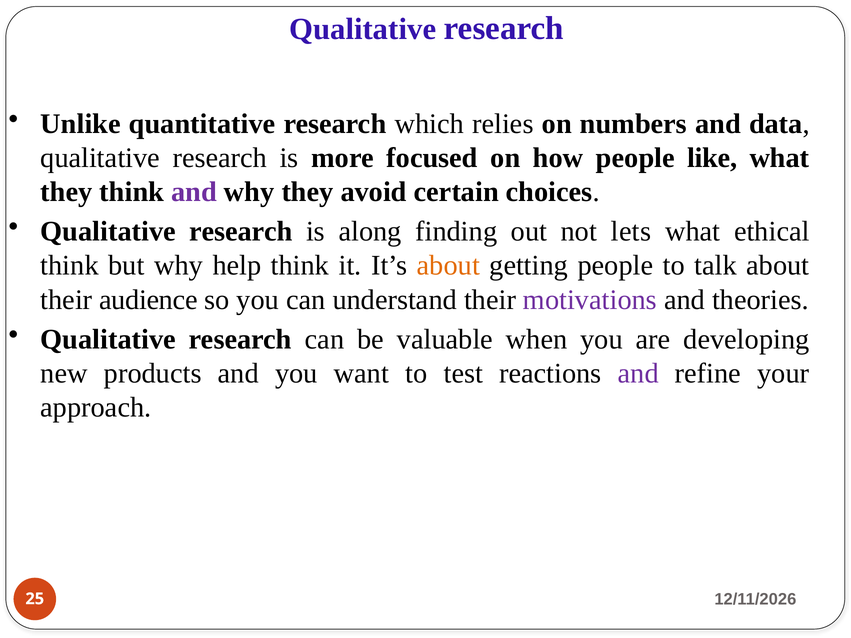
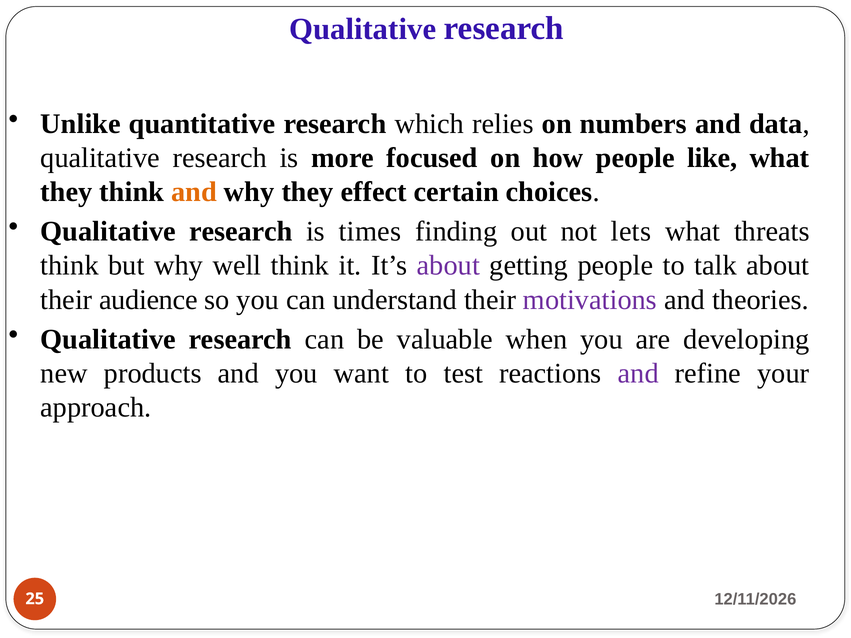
and at (194, 192) colour: purple -> orange
avoid: avoid -> effect
along: along -> times
ethical: ethical -> threats
help: help -> well
about at (448, 266) colour: orange -> purple
